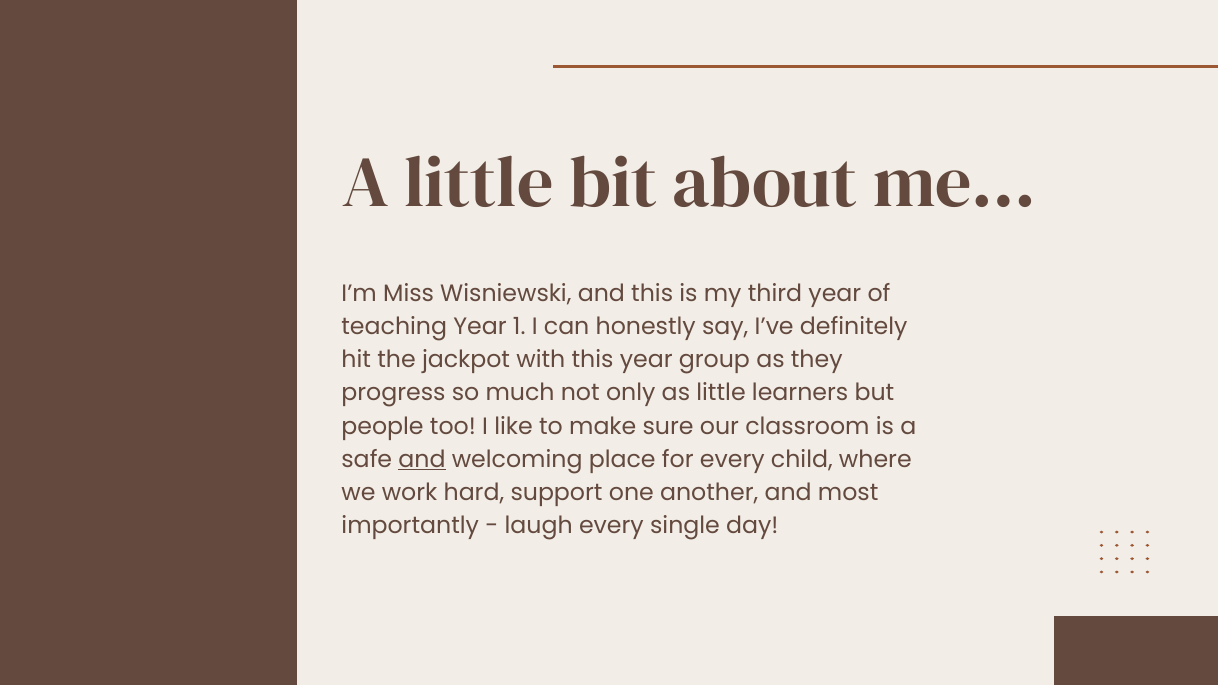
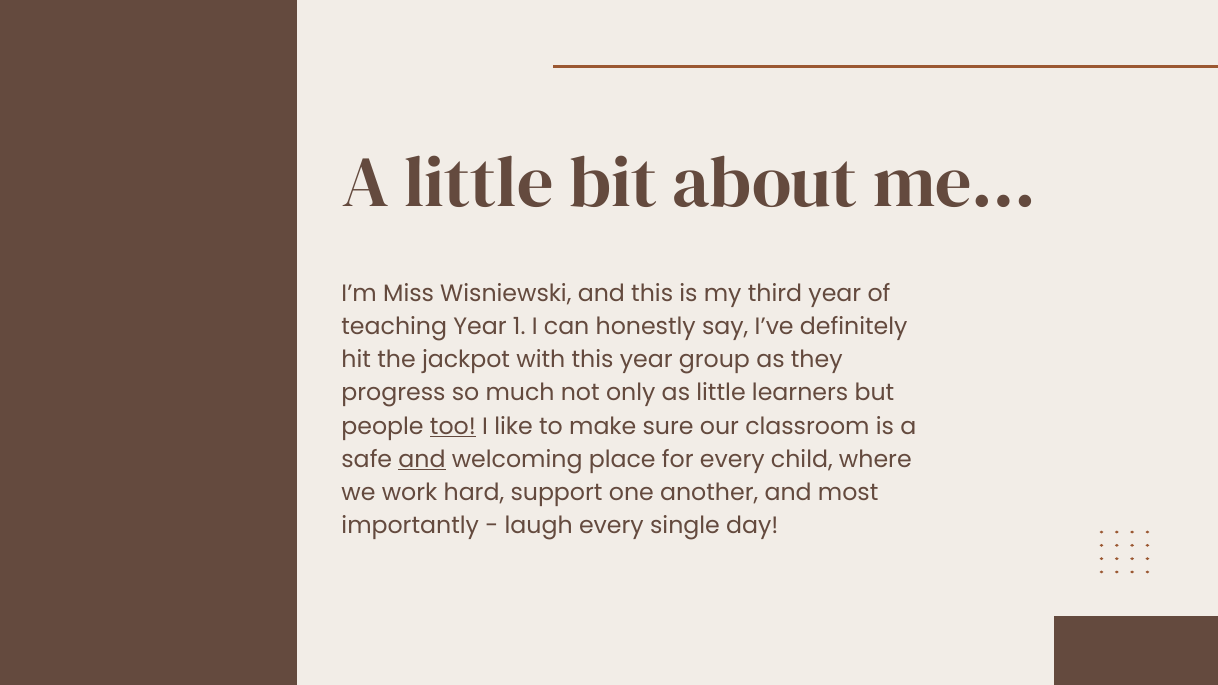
too underline: none -> present
